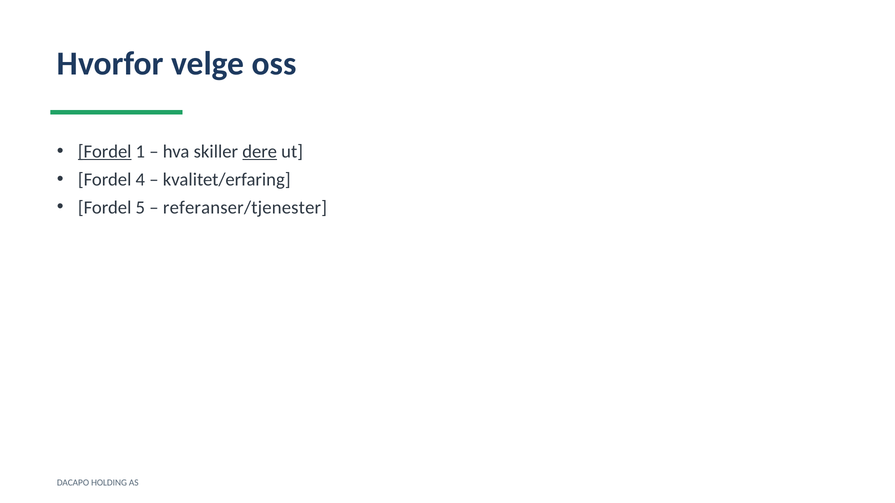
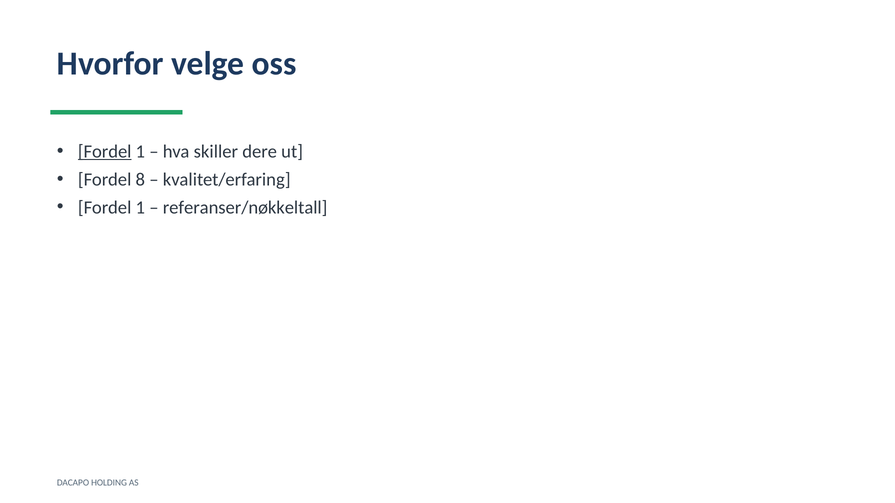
dere underline: present -> none
4: 4 -> 8
5 at (140, 208): 5 -> 1
referanser/tjenester: referanser/tjenester -> referanser/nøkkeltall
